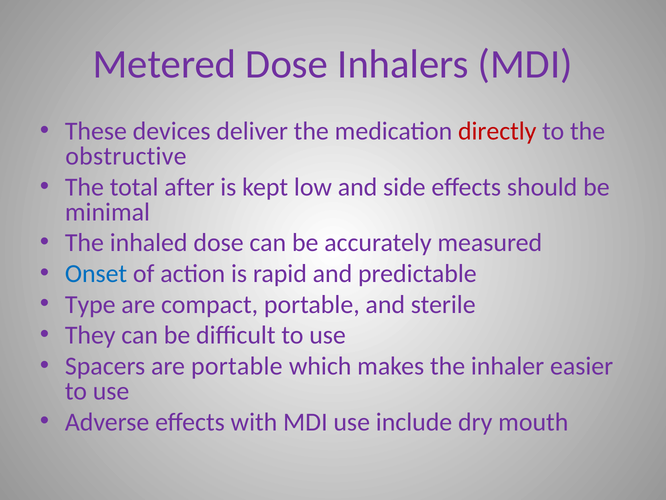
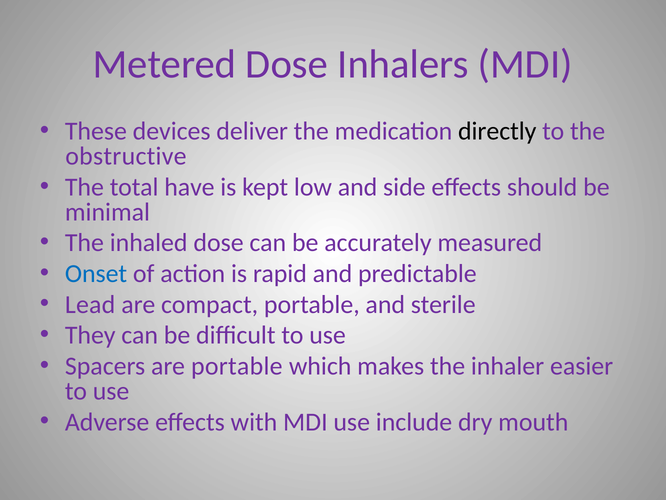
directly colour: red -> black
after: after -> have
Type: Type -> Lead
